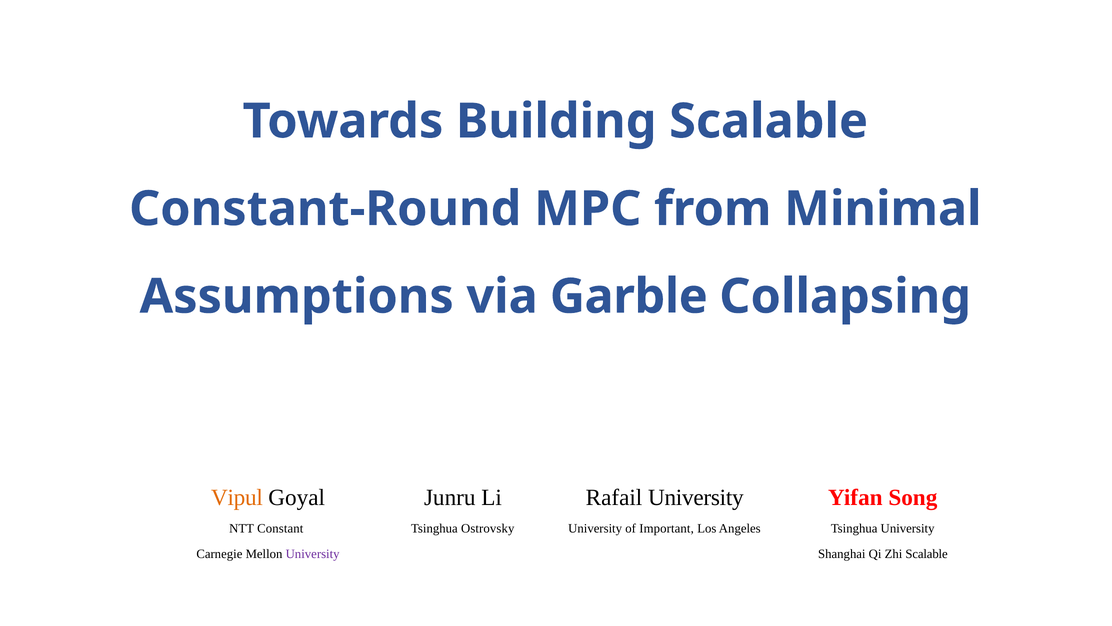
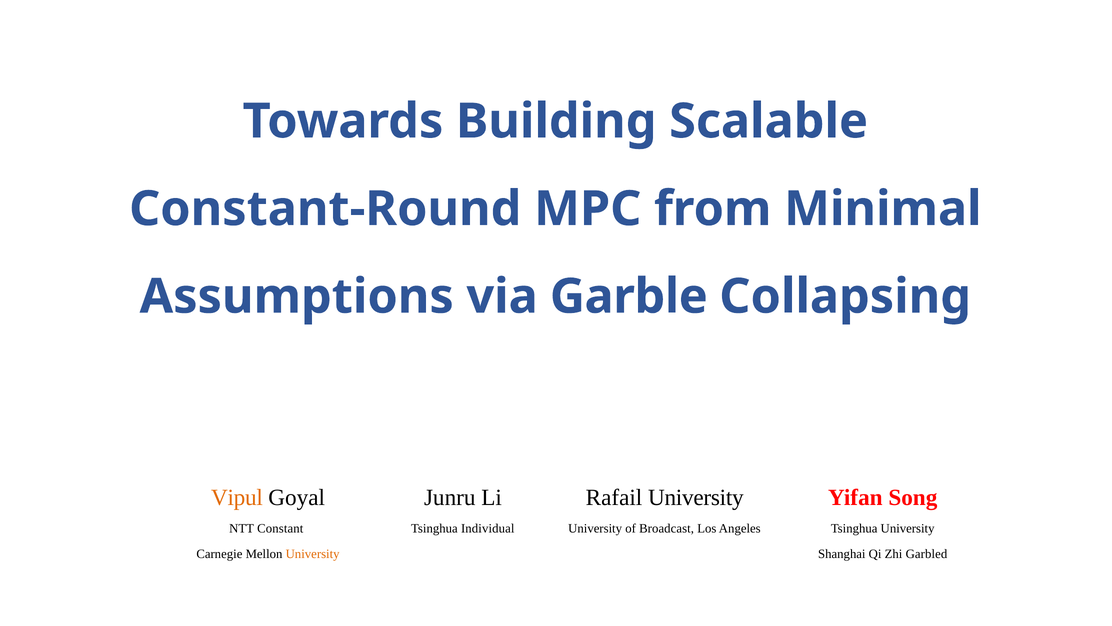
Ostrovsky: Ostrovsky -> Individual
Important: Important -> Broadcast
University at (313, 554) colour: purple -> orange
Zhi Scalable: Scalable -> Garbled
